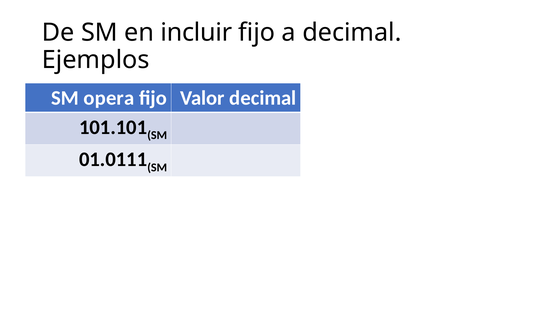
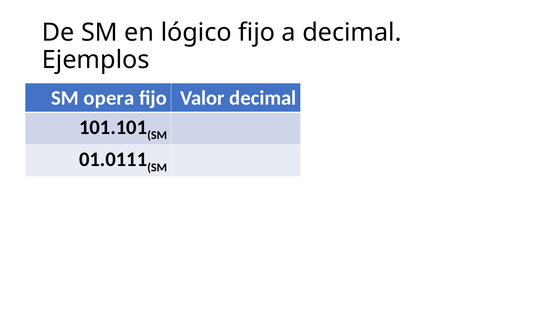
incluir: incluir -> lógico
